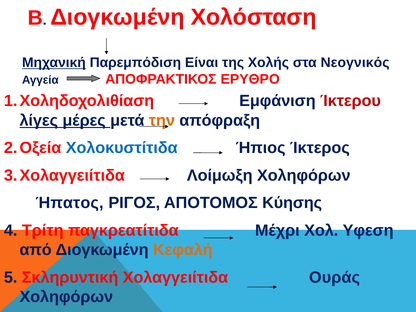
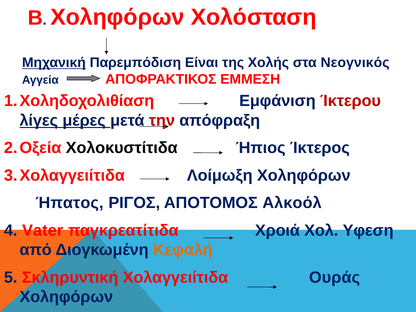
Διογκωμένη at (117, 17): Διογκωμένη -> Χοληφόρων
ΕΡΥΘΡΟ: ΕΡΥΘΡΟ -> ΕΜΜΕΣΗ
την colour: orange -> red
Χολοκυστίτιδα colour: blue -> black
Κύησης: Κύησης -> Αλκοόλ
Τρίτη: Τρίτη -> Vater
Μέχρι: Μέχρι -> Χροιά
